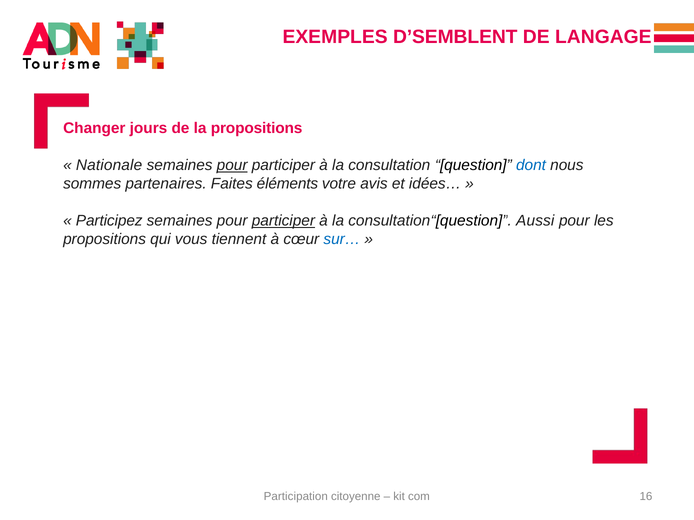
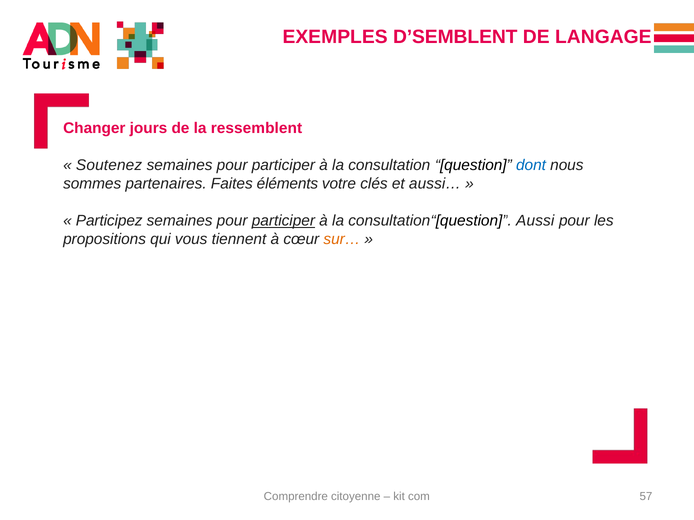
la propositions: propositions -> ressemblent
Nationale: Nationale -> Soutenez
pour at (232, 165) underline: present -> none
avis: avis -> clés
idées…: idées… -> aussi…
sur… colour: blue -> orange
Participation: Participation -> Comprendre
16: 16 -> 57
